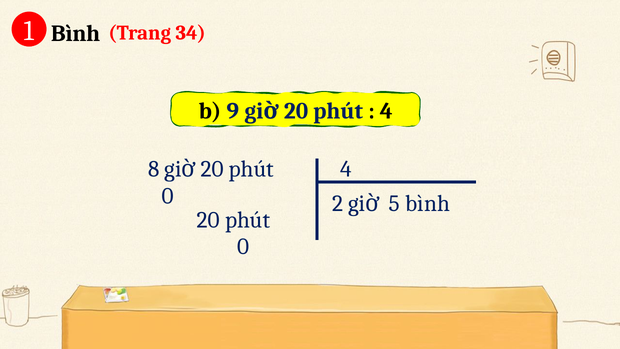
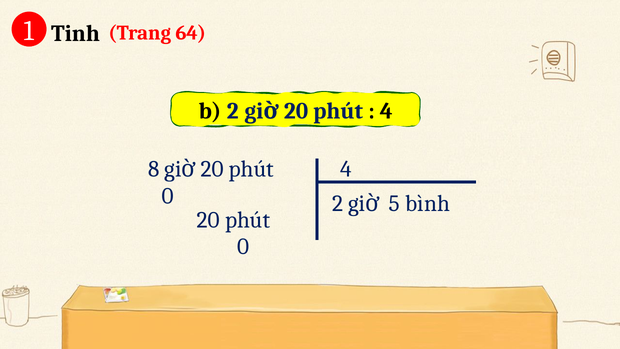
1 Bình: Bình -> Tinh
34: 34 -> 64
b 9: 9 -> 2
